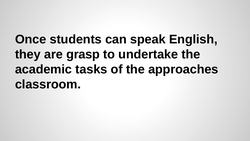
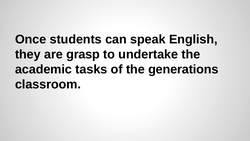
approaches: approaches -> generations
